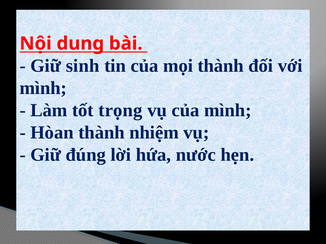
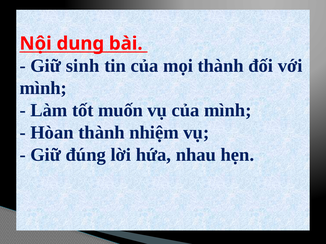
trọng: trọng -> muốn
nước: nước -> nhau
